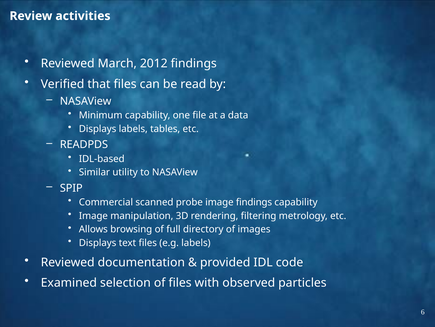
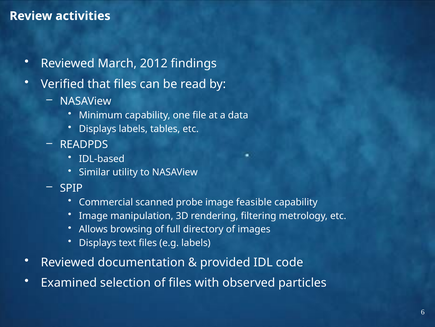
image findings: findings -> feasible
